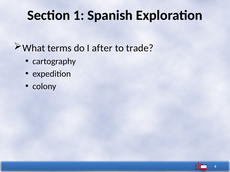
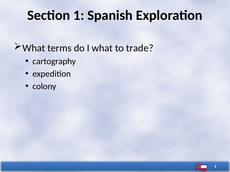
I after: after -> what
